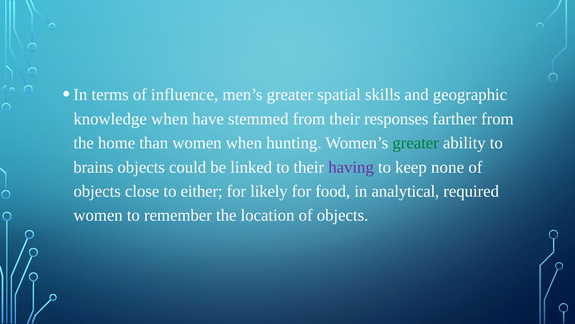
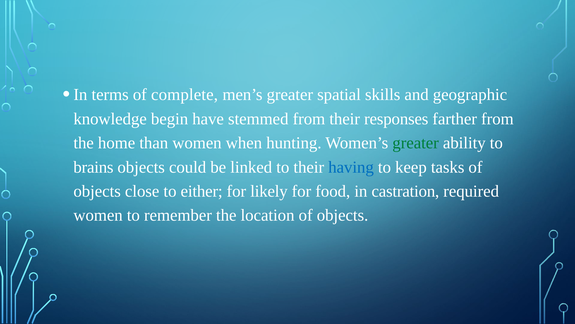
influence: influence -> complete
knowledge when: when -> begin
having colour: purple -> blue
none: none -> tasks
analytical: analytical -> castration
